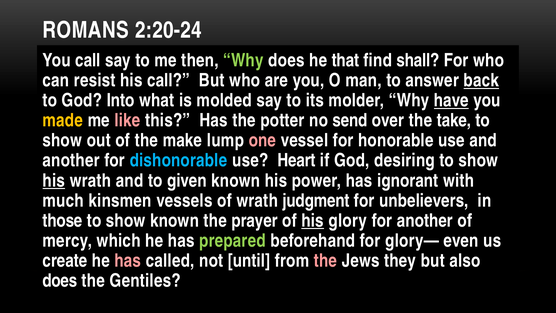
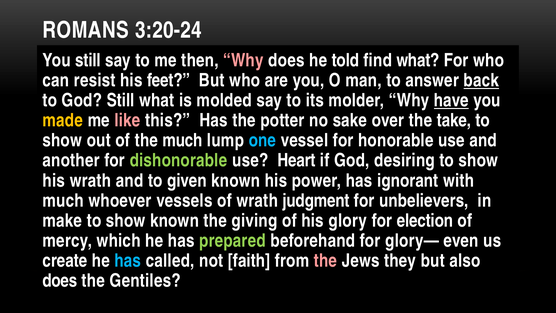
2:20-24: 2:20-24 -> 3:20-24
You call: call -> still
Why at (243, 60) colour: light green -> pink
that: that -> told
find shall: shall -> what
his call: call -> feet
God Into: Into -> Still
send: send -> sake
the make: make -> much
one colour: pink -> light blue
dishonorable colour: light blue -> light green
his at (54, 180) underline: present -> none
kinsmen: kinsmen -> whoever
those: those -> make
prayer: prayer -> giving
his at (313, 220) underline: present -> none
for another: another -> election
has at (128, 260) colour: pink -> light blue
until: until -> faith
